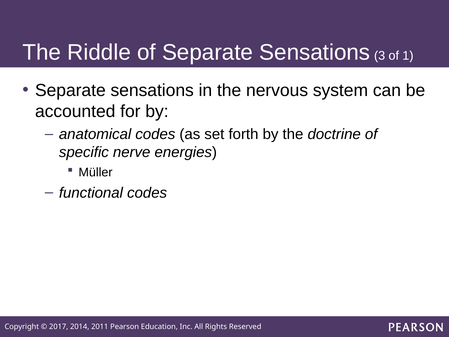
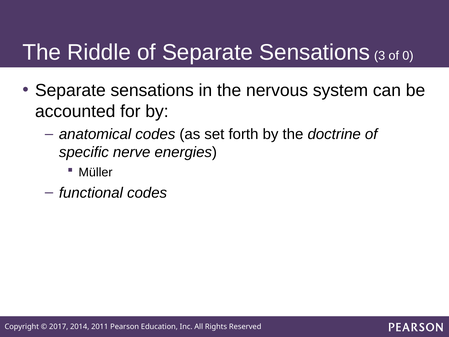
1: 1 -> 0
